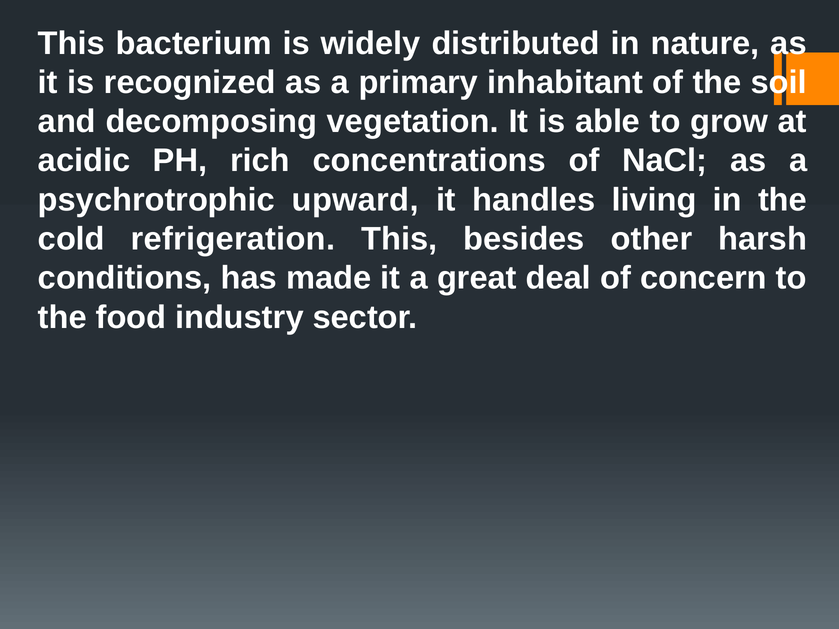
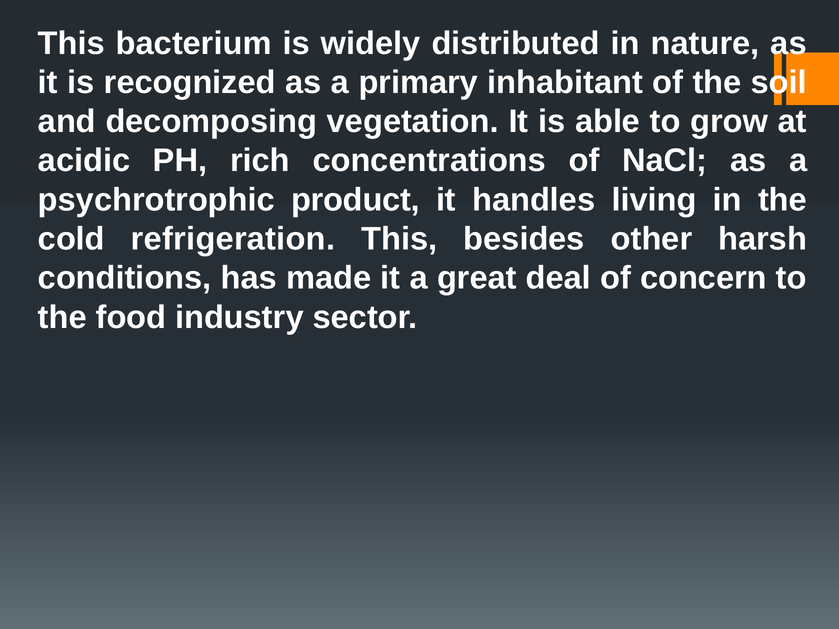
upward: upward -> product
